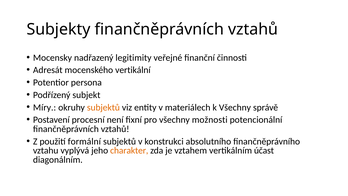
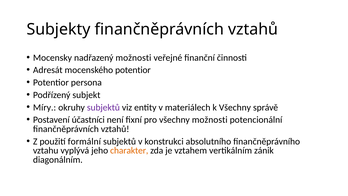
nadřazený legitimity: legitimity -> možnosti
mocenského vertikální: vertikální -> potentior
subjektů at (103, 107) colour: orange -> purple
procesní: procesní -> účastníci
účast: účast -> zánik
